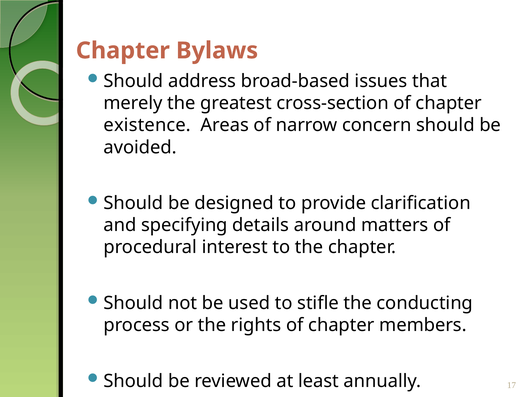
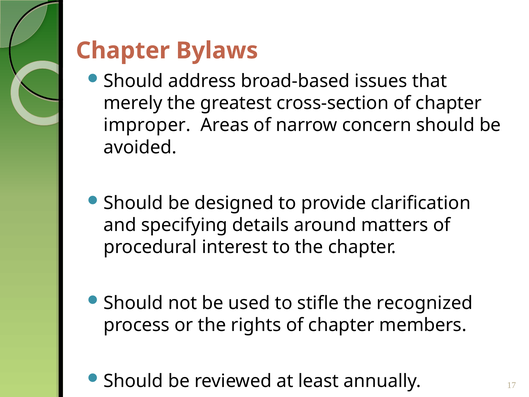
existence: existence -> improper
conducting: conducting -> recognized
